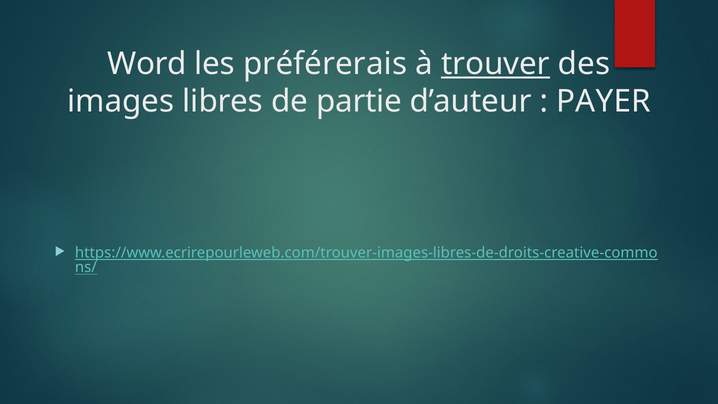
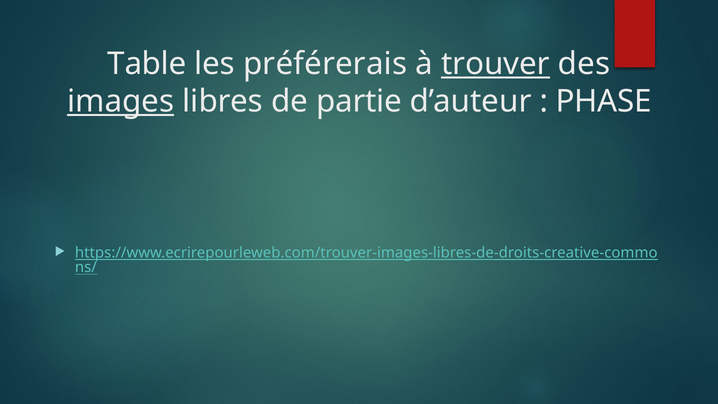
Word: Word -> Table
images underline: none -> present
PAYER: PAYER -> PHASE
